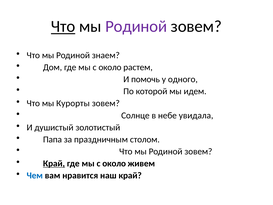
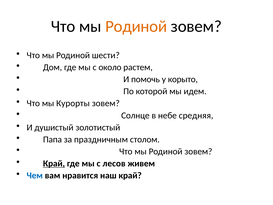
Что at (63, 26) underline: present -> none
Родиной at (136, 26) colour: purple -> orange
знаем: знаем -> шести
одного: одного -> корыто
увидала: увидала -> средняя
около at (114, 163): около -> лесов
